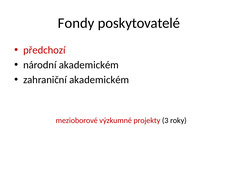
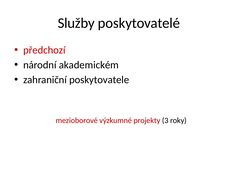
Fondy: Fondy -> Služby
zahraniční akademickém: akademickém -> poskytovatele
